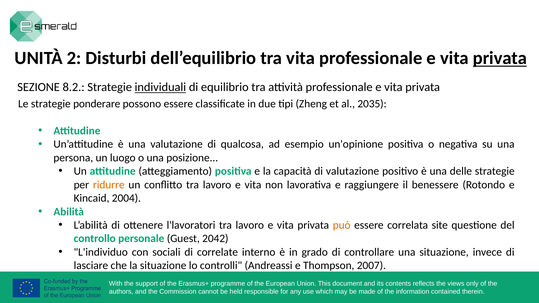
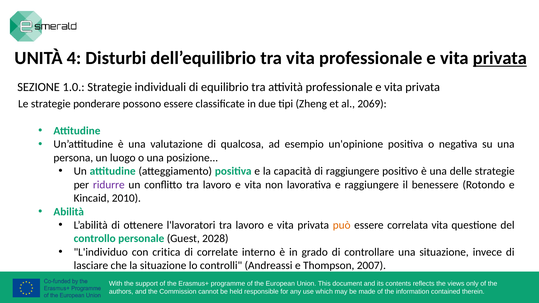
2: 2 -> 4
8.2: 8.2 -> 1.0
individuali underline: present -> none
2035: 2035 -> 2069
di valutazione: valutazione -> raggiungere
ridurre colour: orange -> purple
2004: 2004 -> 2010
correlata site: site -> vita
2042: 2042 -> 2028
sociali: sociali -> critica
